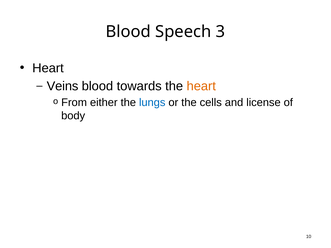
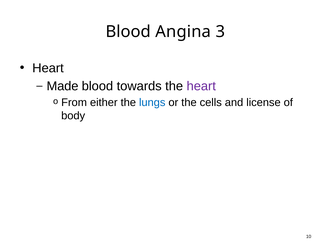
Speech: Speech -> Angina
Veins: Veins -> Made
heart at (201, 86) colour: orange -> purple
